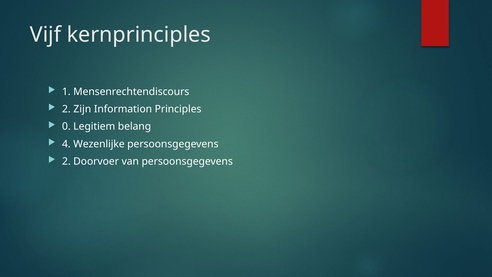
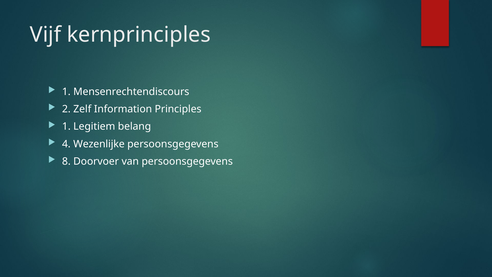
Zijn: Zijn -> Zelf
0 at (66, 126): 0 -> 1
2 at (66, 161): 2 -> 8
